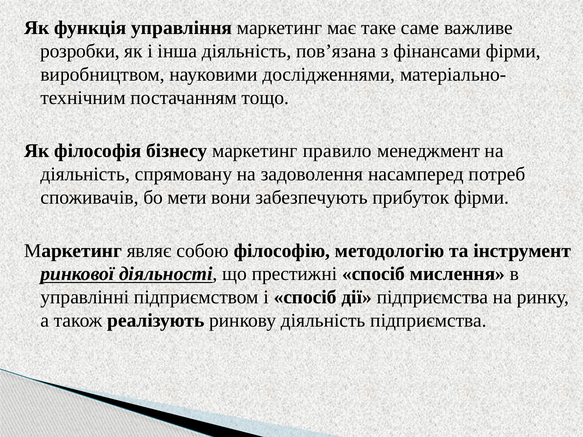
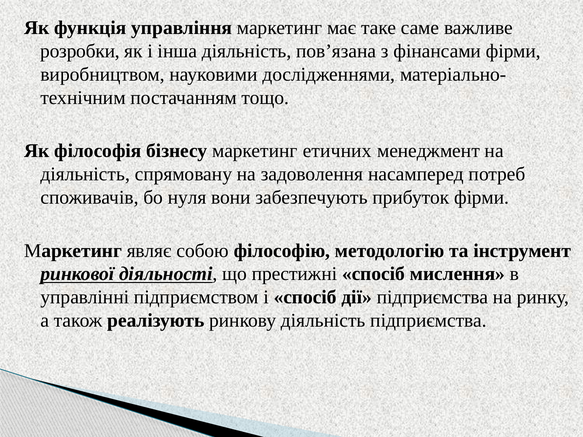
правило: правило -> етичних
мети: мети -> нуля
